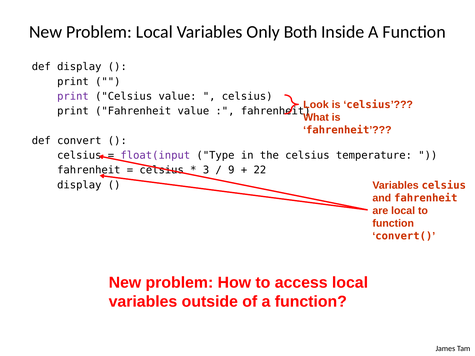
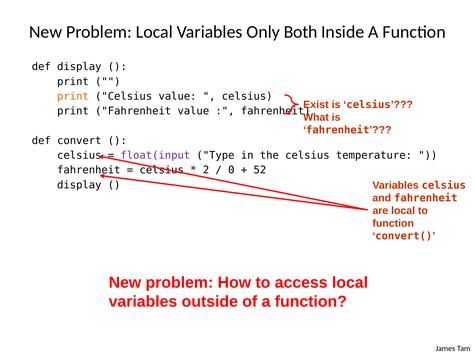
print at (73, 96) colour: purple -> orange
Look: Look -> Exist
3: 3 -> 2
9: 9 -> 0
22: 22 -> 52
